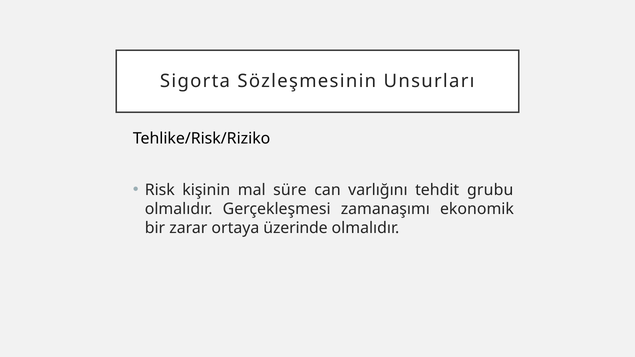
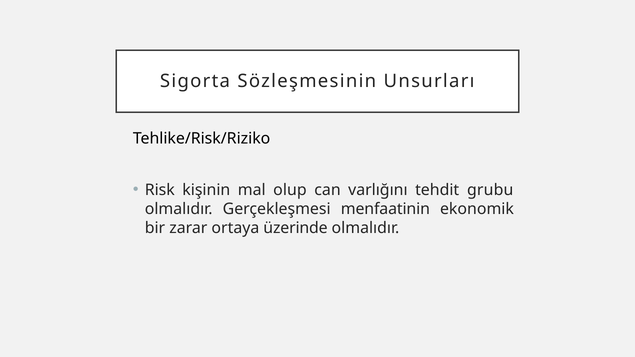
süre: süre -> olup
zamanaşımı: zamanaşımı -> menfaatinin
